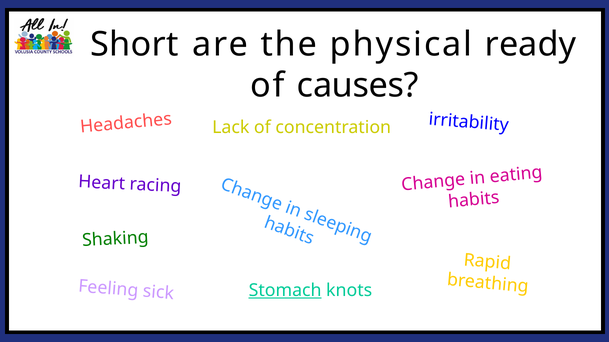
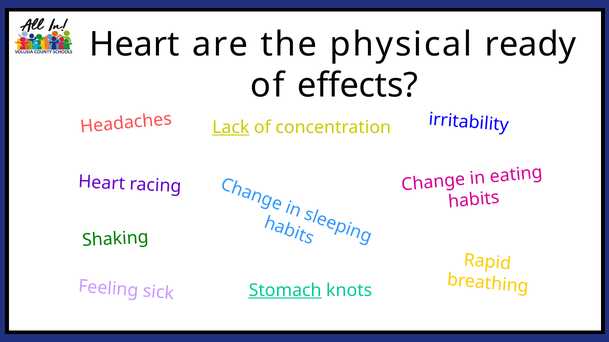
Short at (134, 45): Short -> Heart
causes: causes -> effects
Lack underline: none -> present
